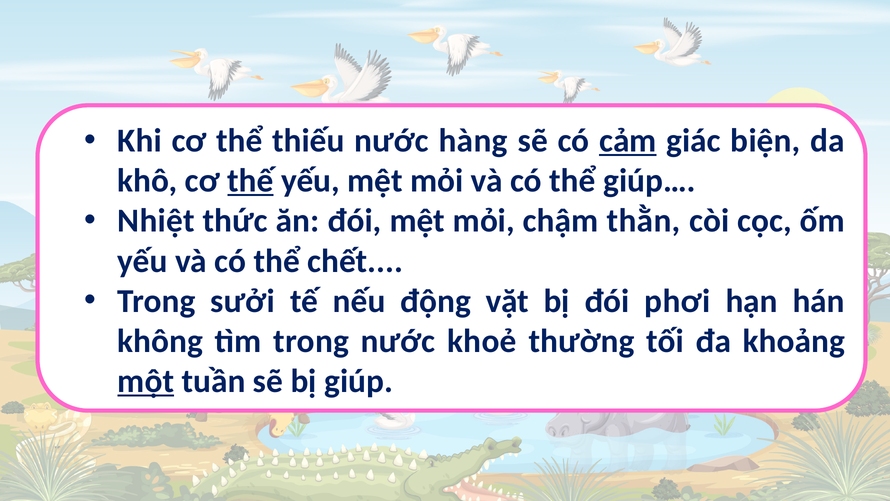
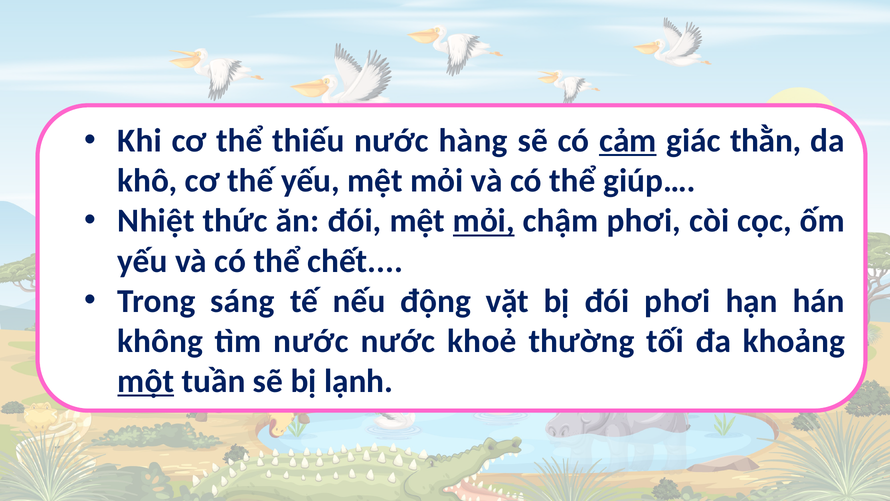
biện: biện -> thằn
thế underline: present -> none
mỏi at (484, 221) underline: none -> present
chậm thằn: thằn -> phơi
sưởi: sưởi -> sáng
tìm trong: trong -> nước
giúp: giúp -> lạnh
